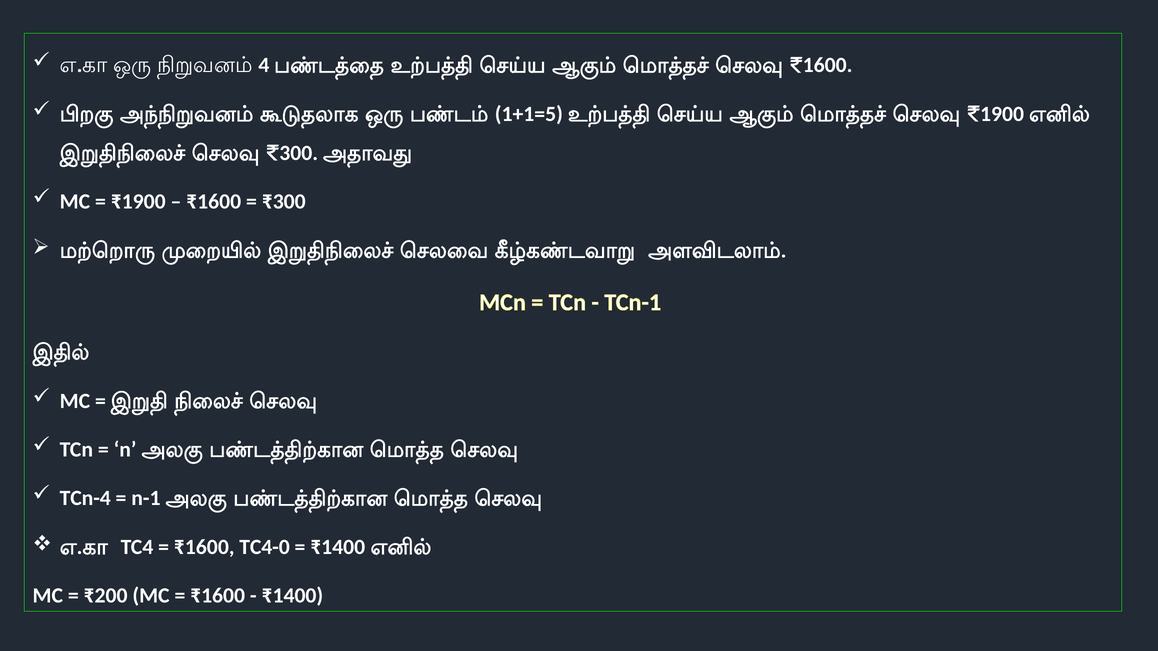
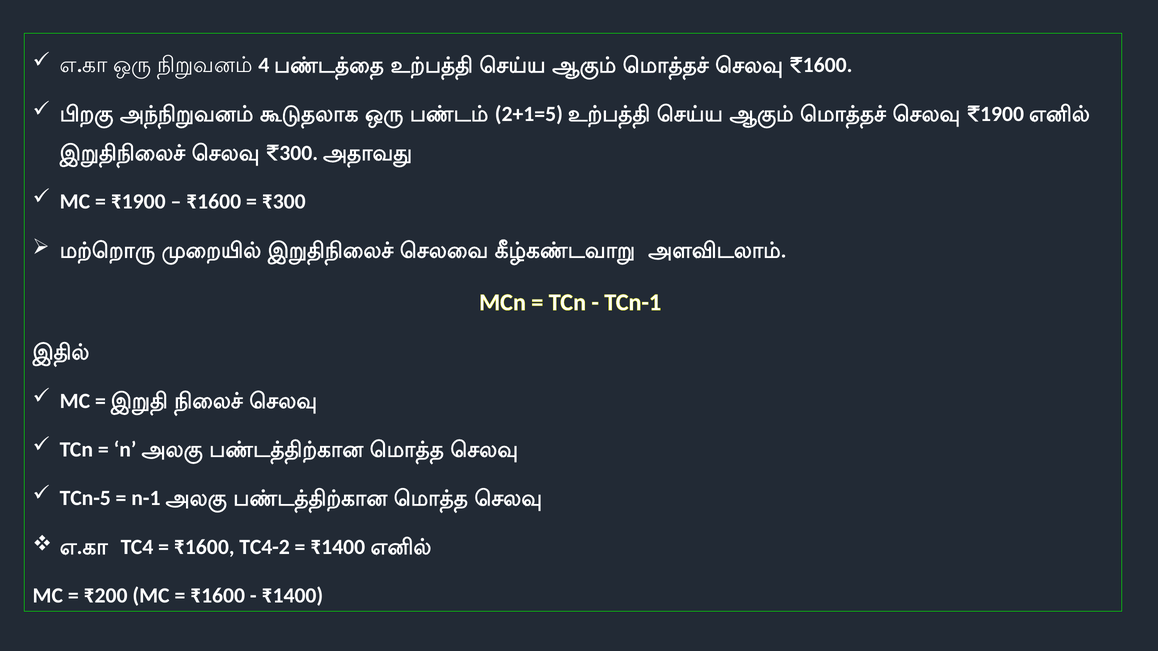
1+1=5: 1+1=5 -> 2+1=5
TCn-4: TCn-4 -> TCn-5
TC4-0: TC4-0 -> TC4-2
